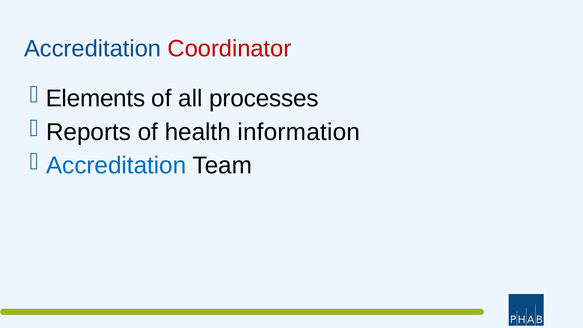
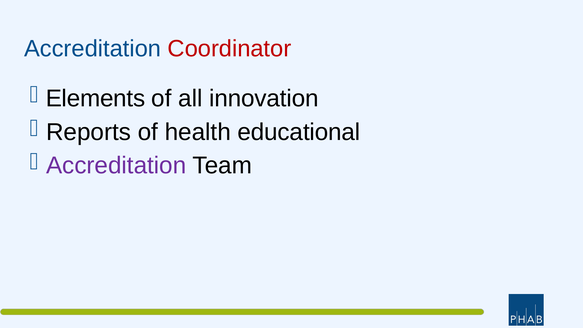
processes: processes -> innovation
information: information -> educational
Accreditation at (116, 165) colour: blue -> purple
